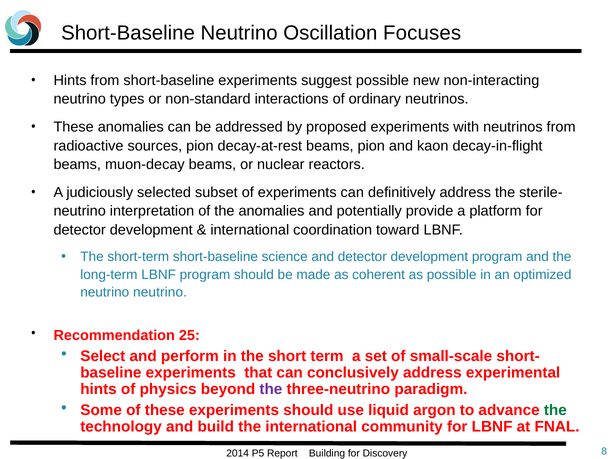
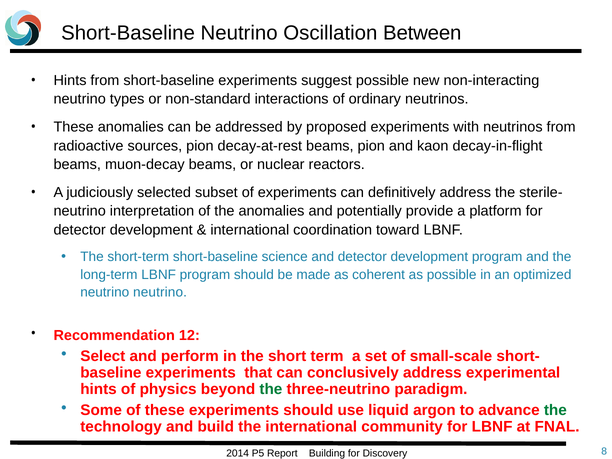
Focuses: Focuses -> Between
25: 25 -> 12
the at (271, 389) colour: purple -> green
